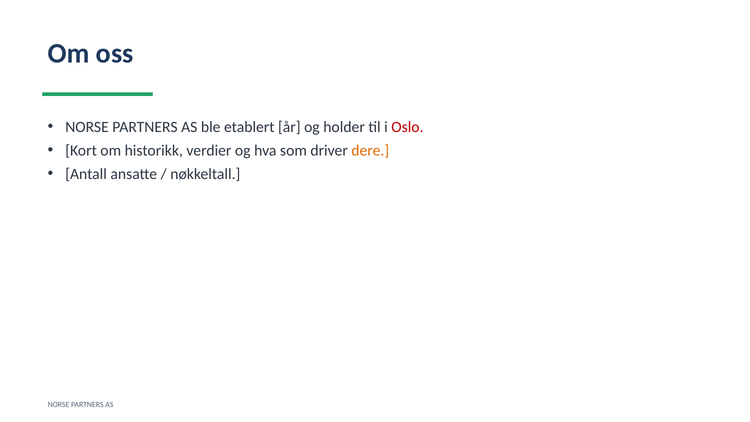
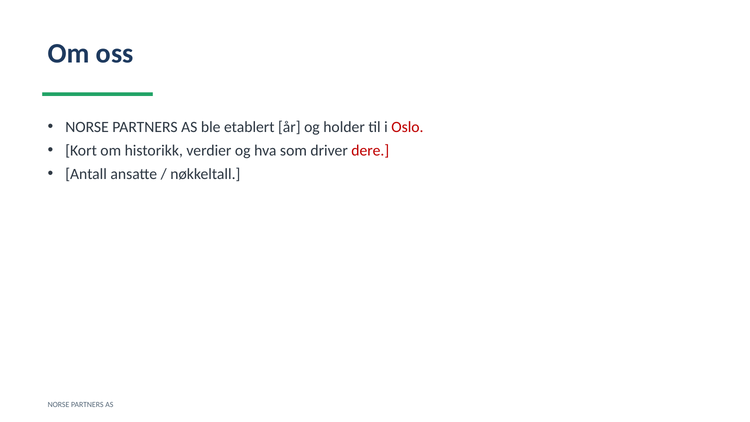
dere colour: orange -> red
